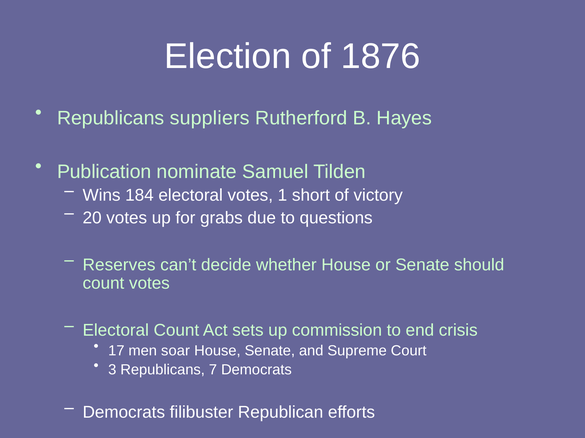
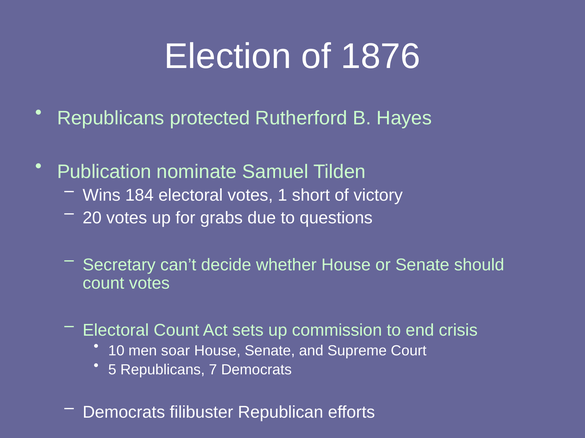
suppliers: suppliers -> protected
Reserves: Reserves -> Secretary
17: 17 -> 10
3: 3 -> 5
